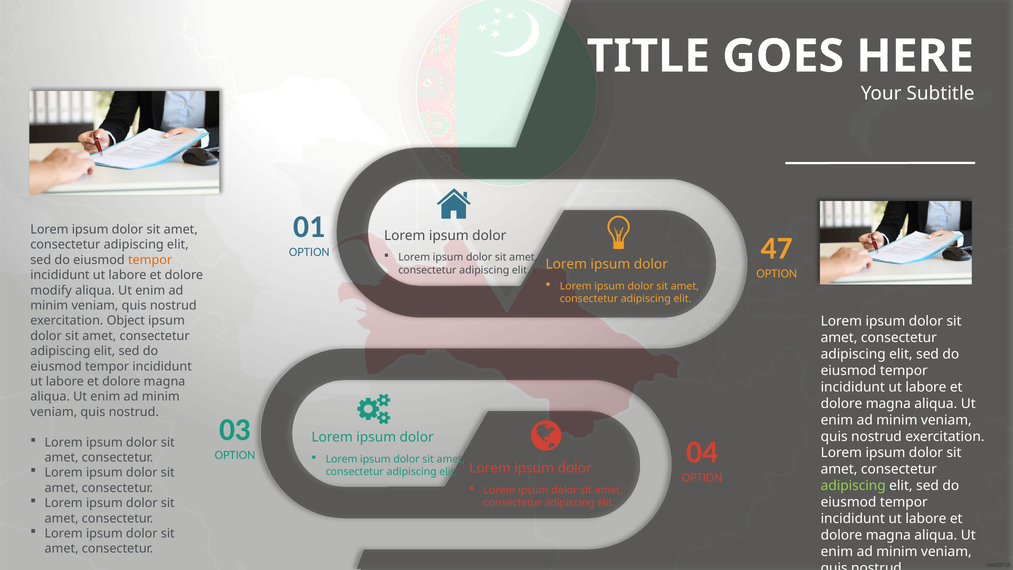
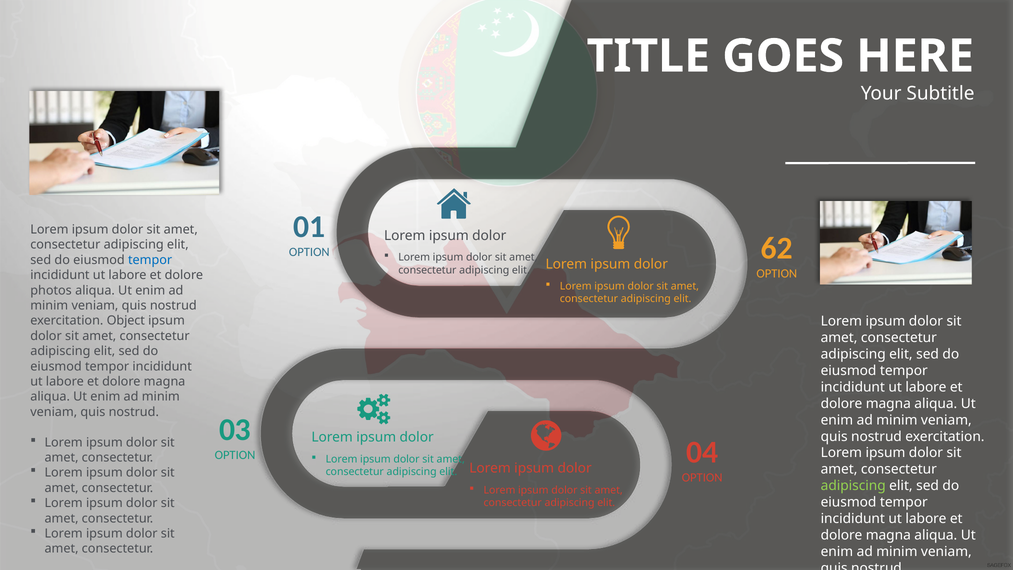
47: 47 -> 62
tempor at (150, 260) colour: orange -> blue
modify: modify -> photos
